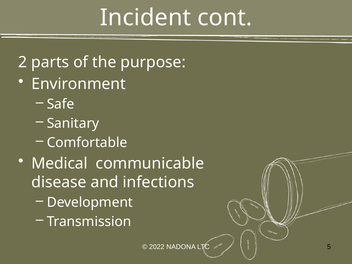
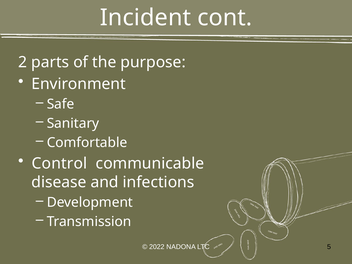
Medical: Medical -> Control
